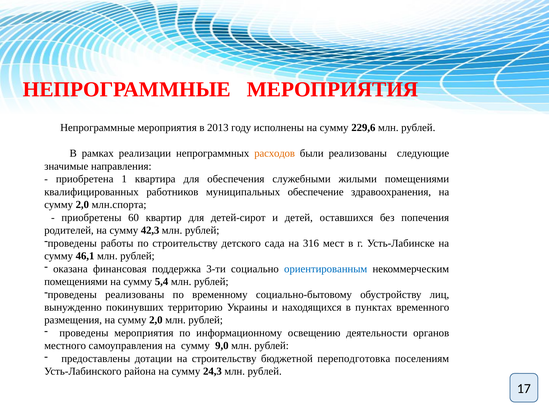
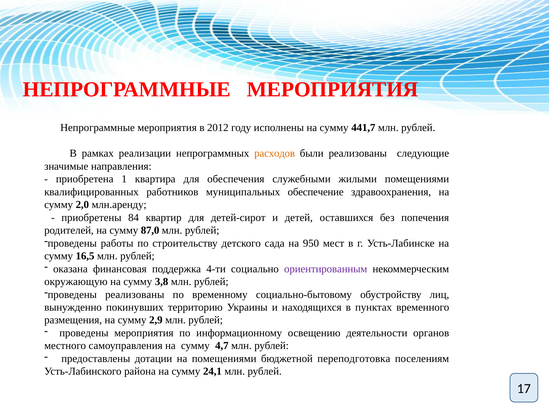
2013: 2013 -> 2012
229,6: 229,6 -> 441,7
млн.спорта: млн.спорта -> млн.аренду
60: 60 -> 84
42,3: 42,3 -> 87,0
316: 316 -> 950
46,1: 46,1 -> 16,5
3-ти: 3-ти -> 4-ти
ориентированным colour: blue -> purple
помещениями at (76, 281): помещениями -> окружающую
5,4: 5,4 -> 3,8
размещения на сумму 2,0: 2,0 -> 2,9
9,0: 9,0 -> 4,7
на строительству: строительству -> помещениями
24,3: 24,3 -> 24,1
